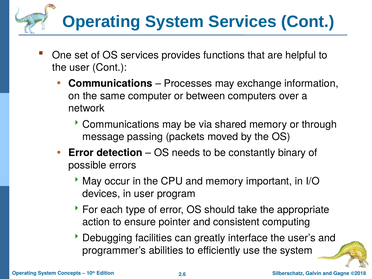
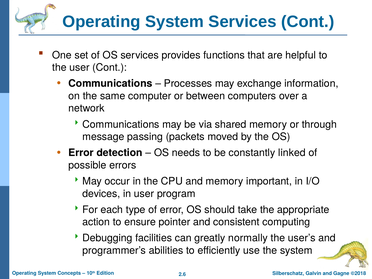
binary: binary -> linked
interface: interface -> normally
